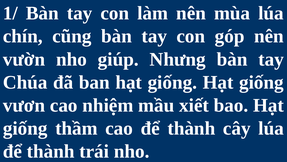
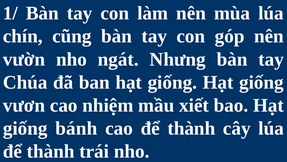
giúp: giúp -> ngát
thầm: thầm -> bánh
